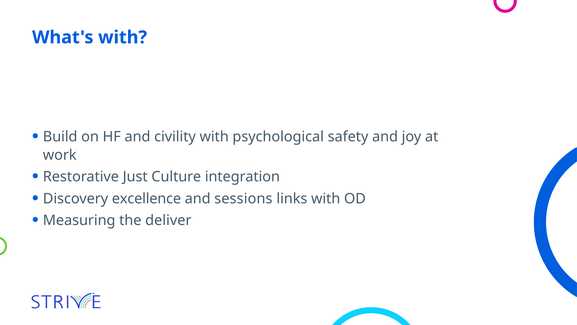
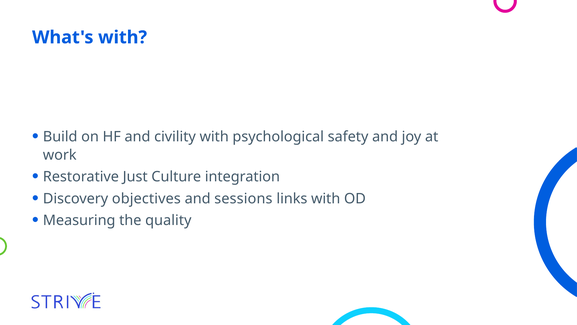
excellence: excellence -> objectives
deliver: deliver -> quality
